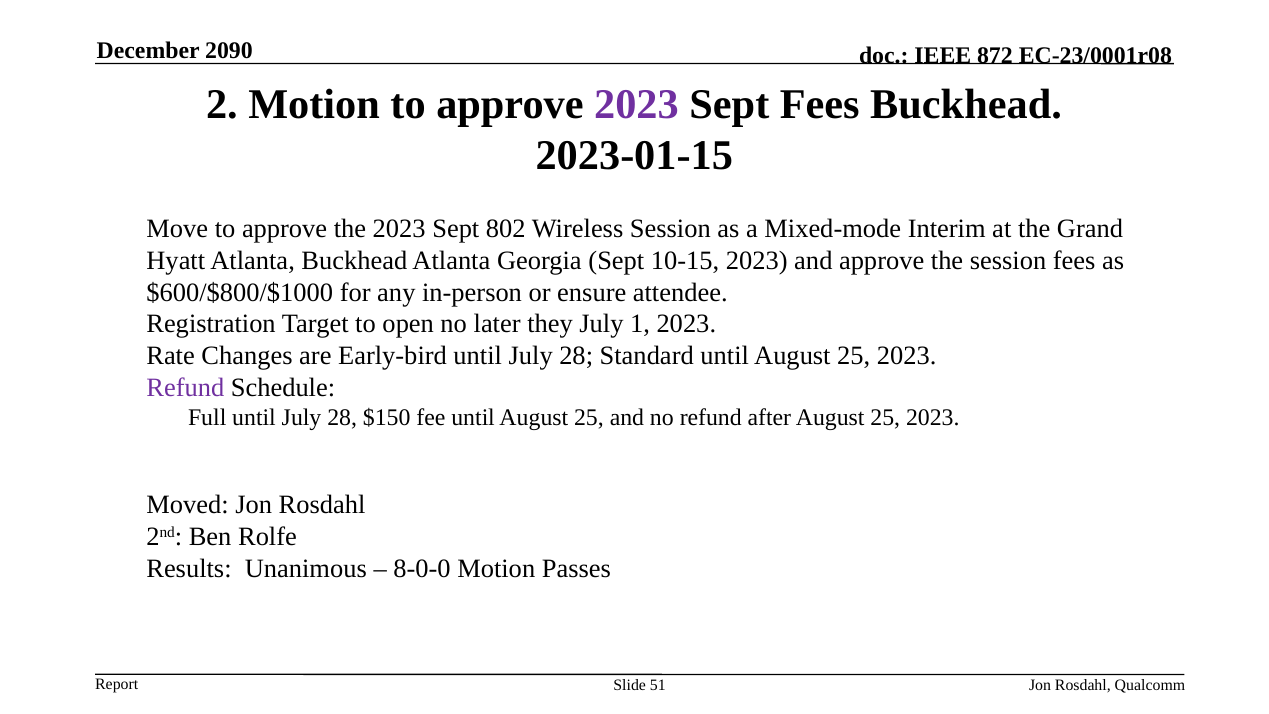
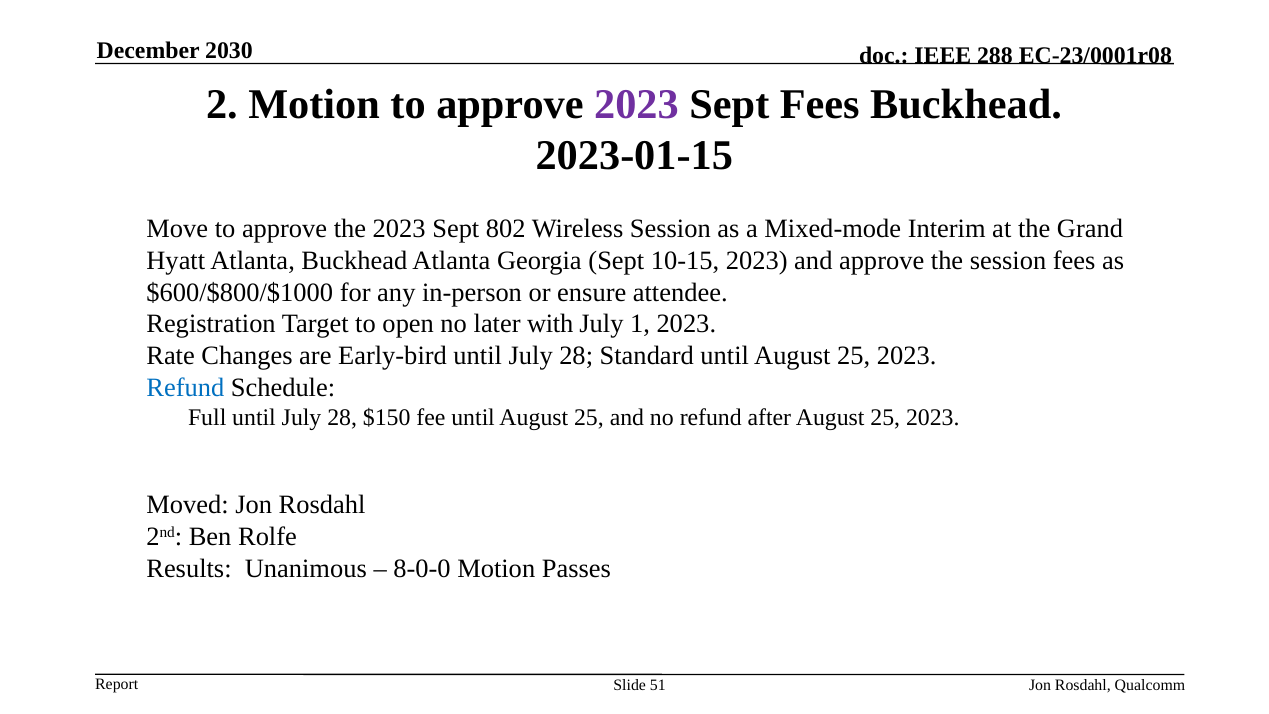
2090: 2090 -> 2030
872: 872 -> 288
they: they -> with
Refund at (185, 387) colour: purple -> blue
